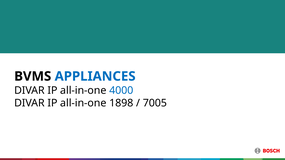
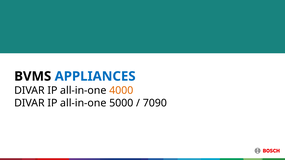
4000 colour: blue -> orange
1898: 1898 -> 5000
7005: 7005 -> 7090
